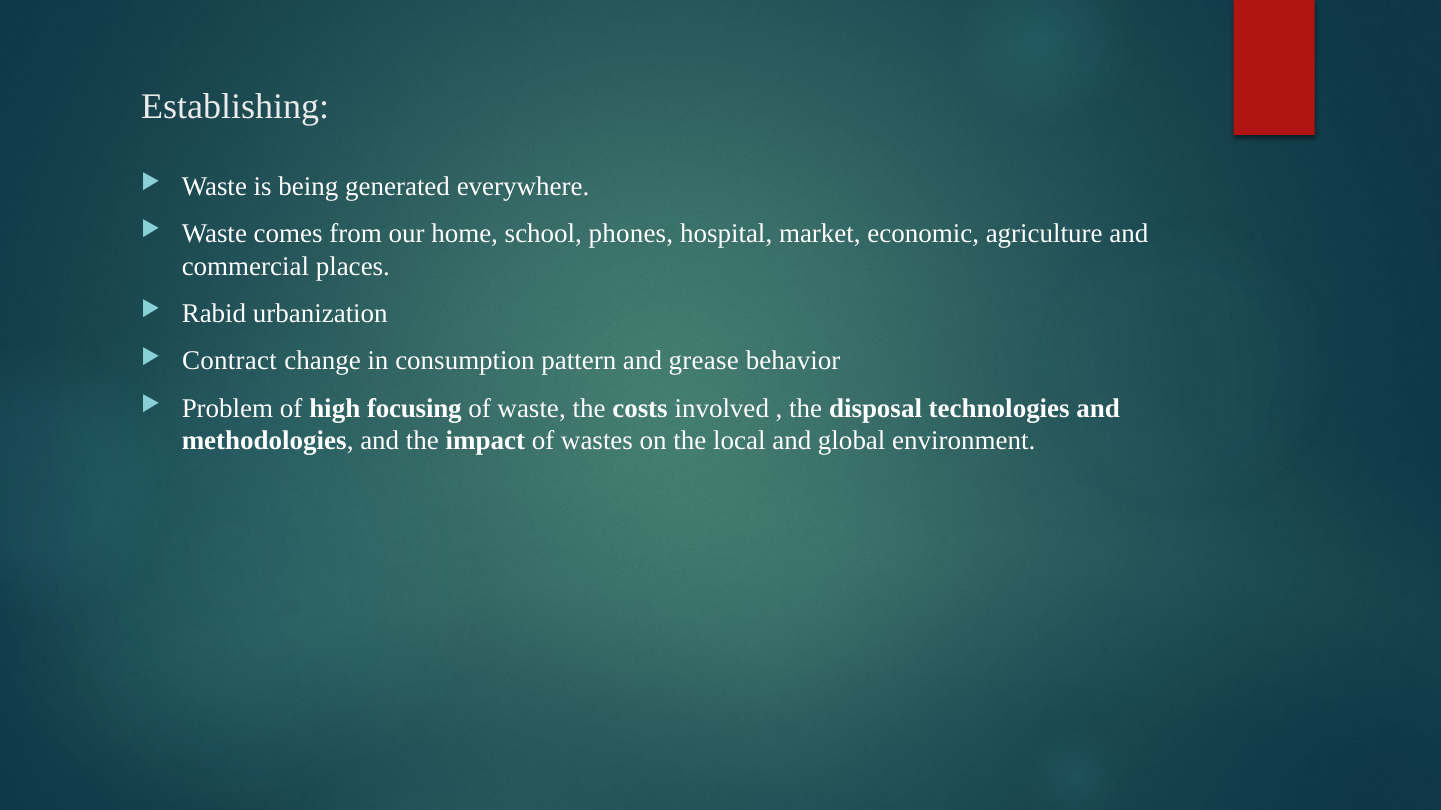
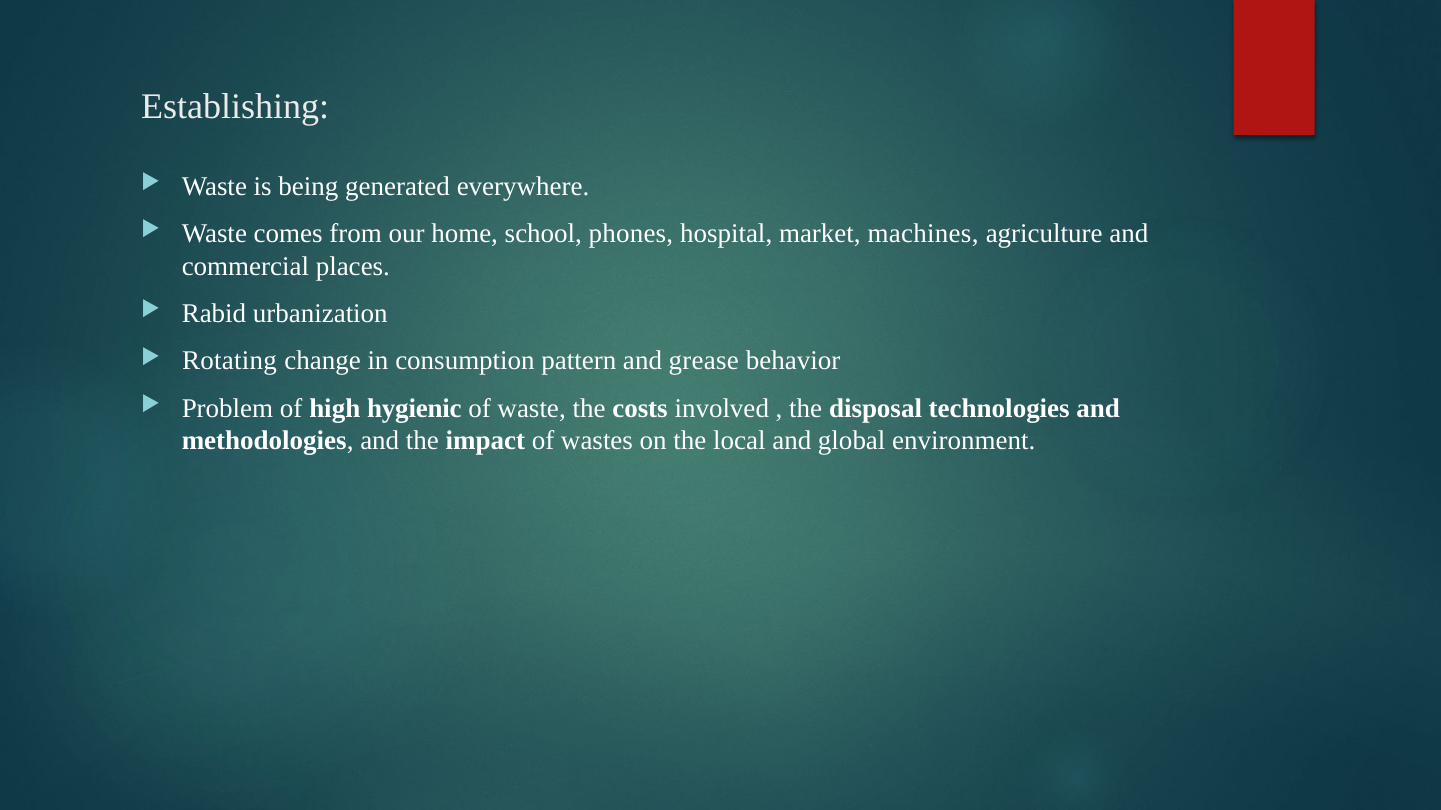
economic: economic -> machines
Contract: Contract -> Rotating
focusing: focusing -> hygienic
